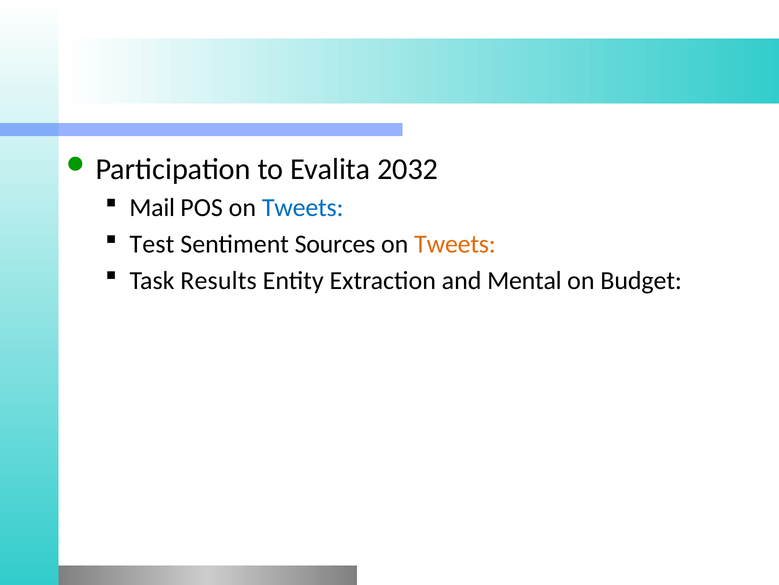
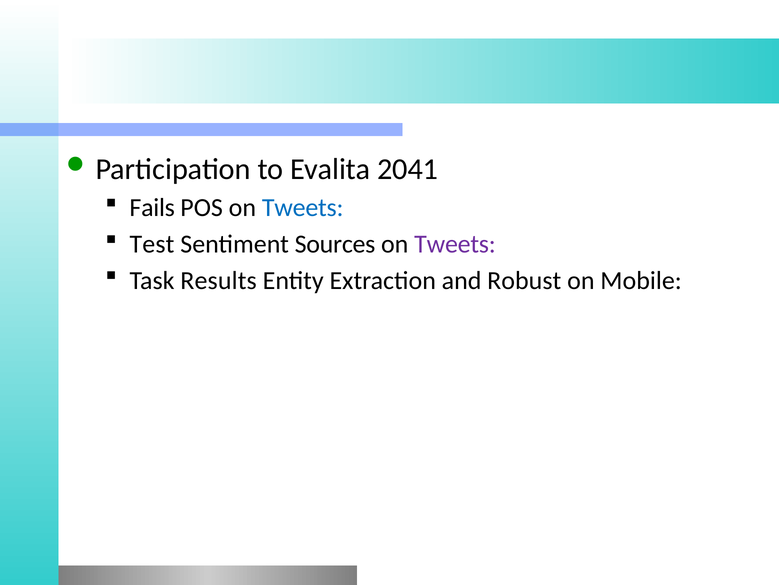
2032: 2032 -> 2041
Mail: Mail -> Fails
Tweets at (455, 244) colour: orange -> purple
Mental: Mental -> Robust
Budget: Budget -> Mobile
